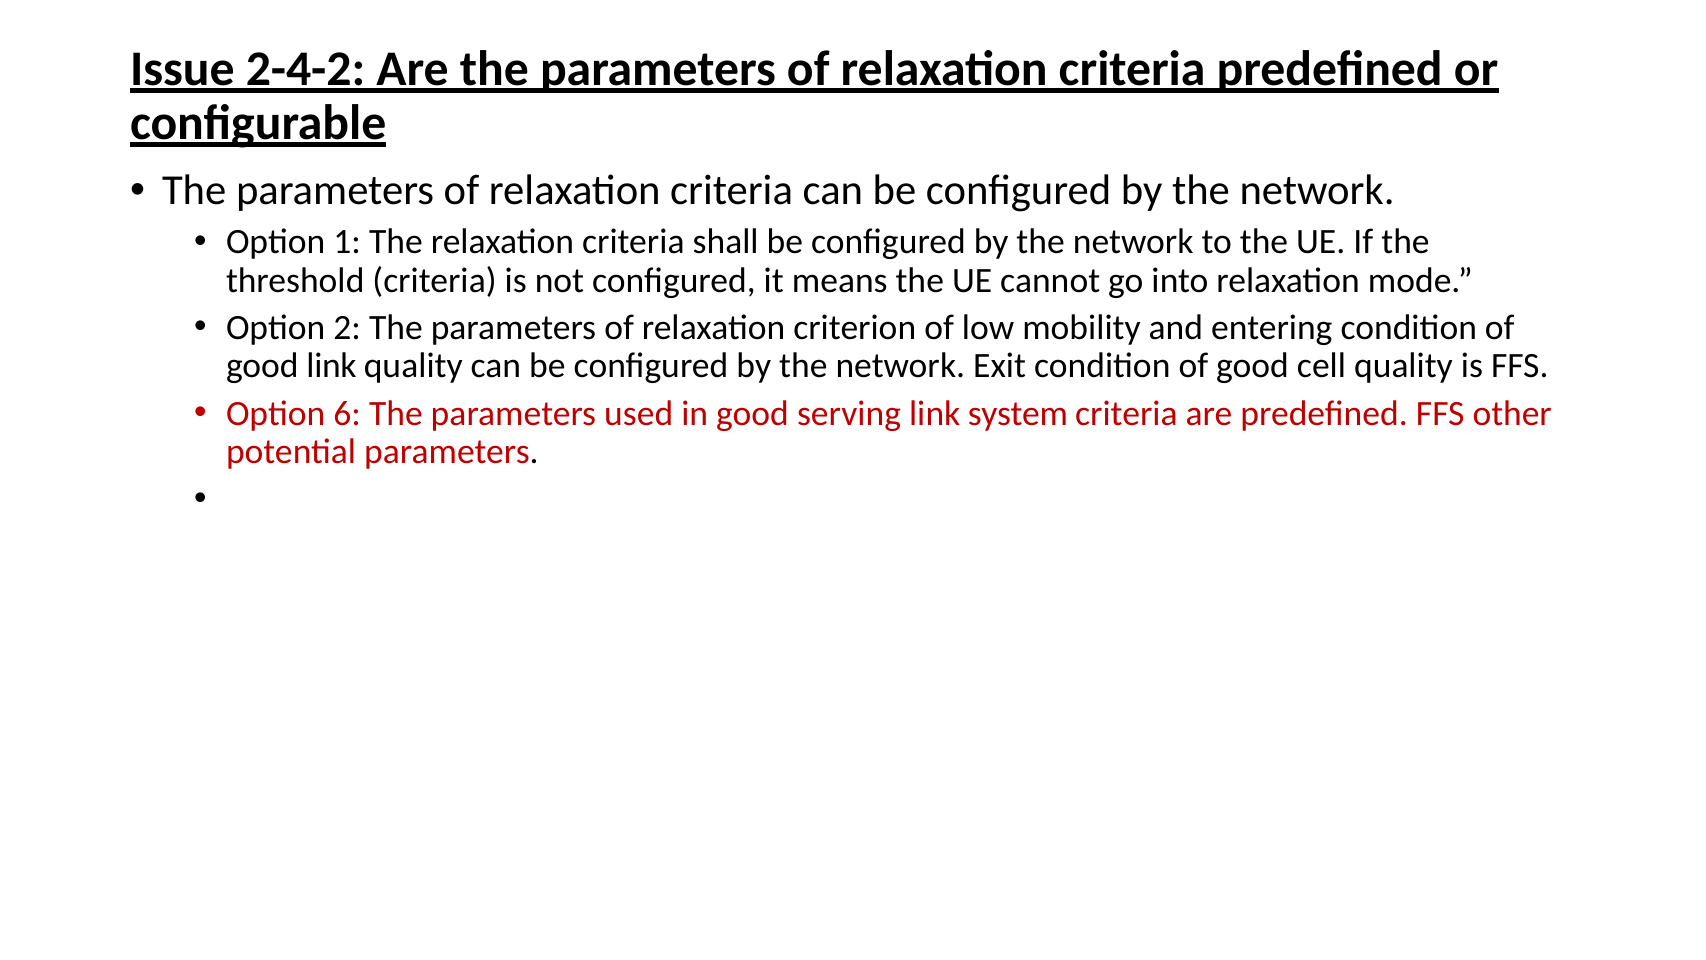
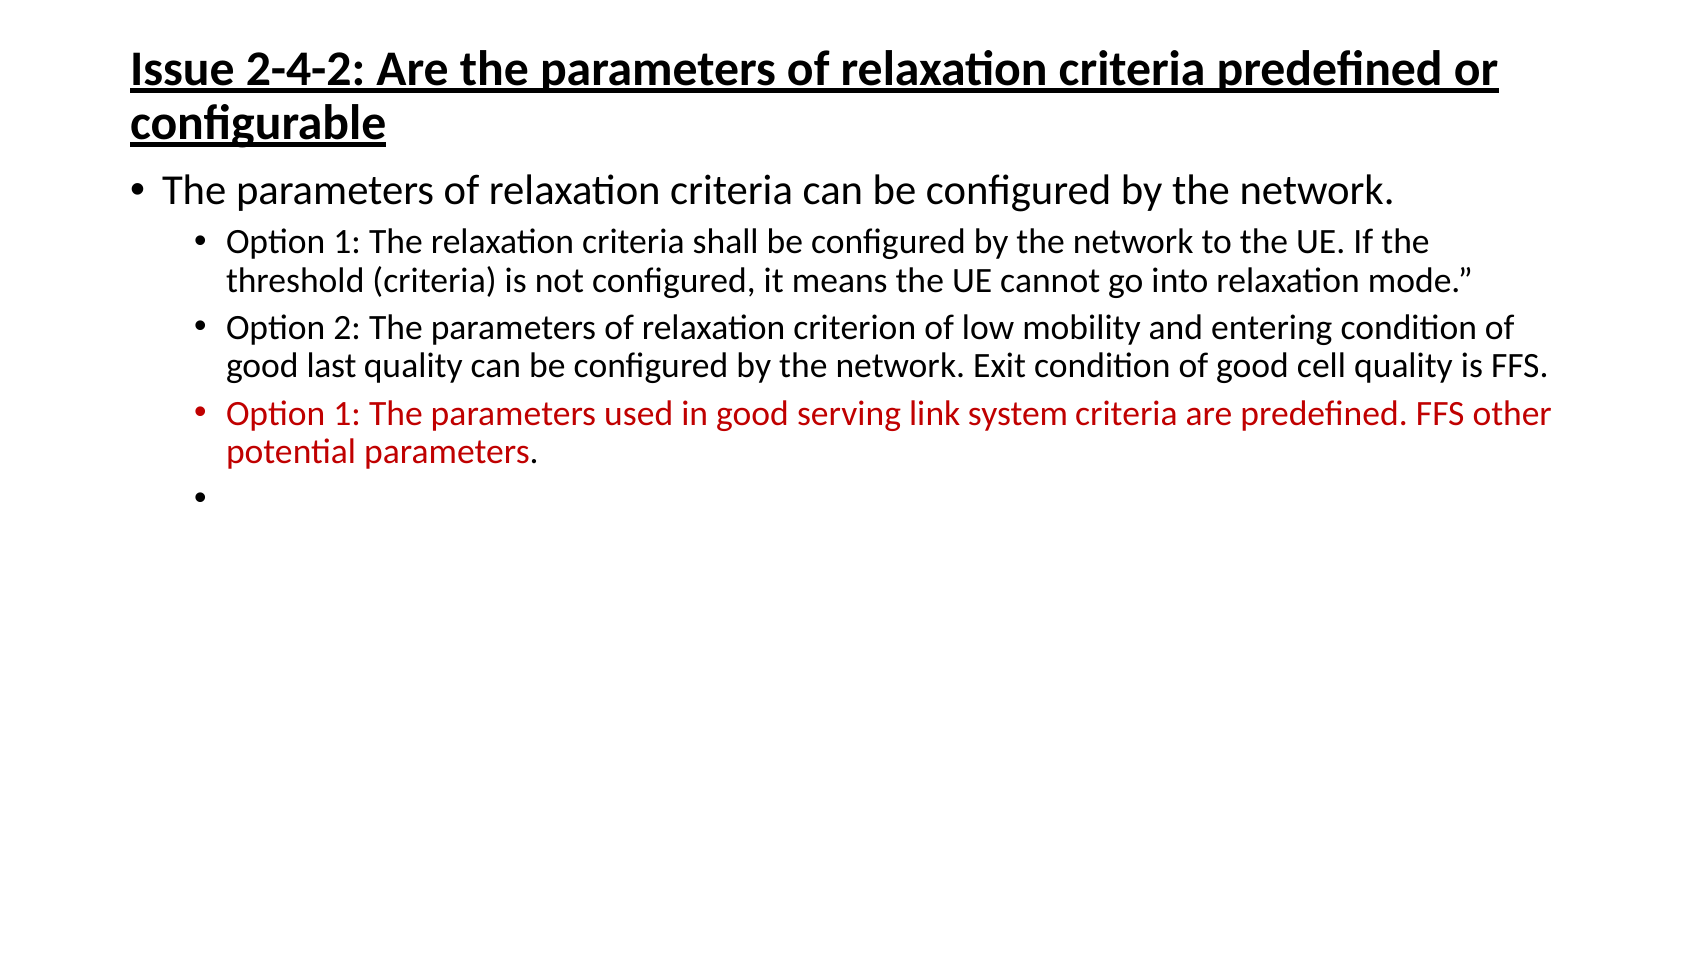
good link: link -> last
6 at (347, 413): 6 -> 1
